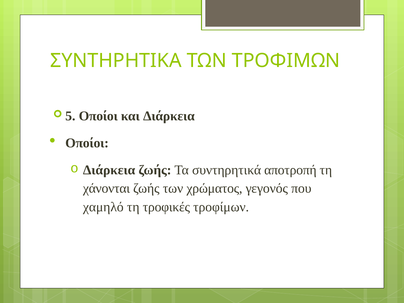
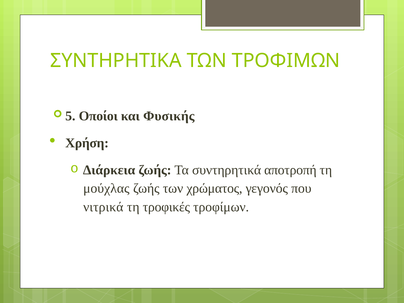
και Διάρκεια: Διάρκεια -> Φυσικής
Οποίοι at (87, 143): Οποίοι -> Χρήση
χάνονται: χάνονται -> μούχλας
χαμηλό: χαμηλό -> νιτρικά
